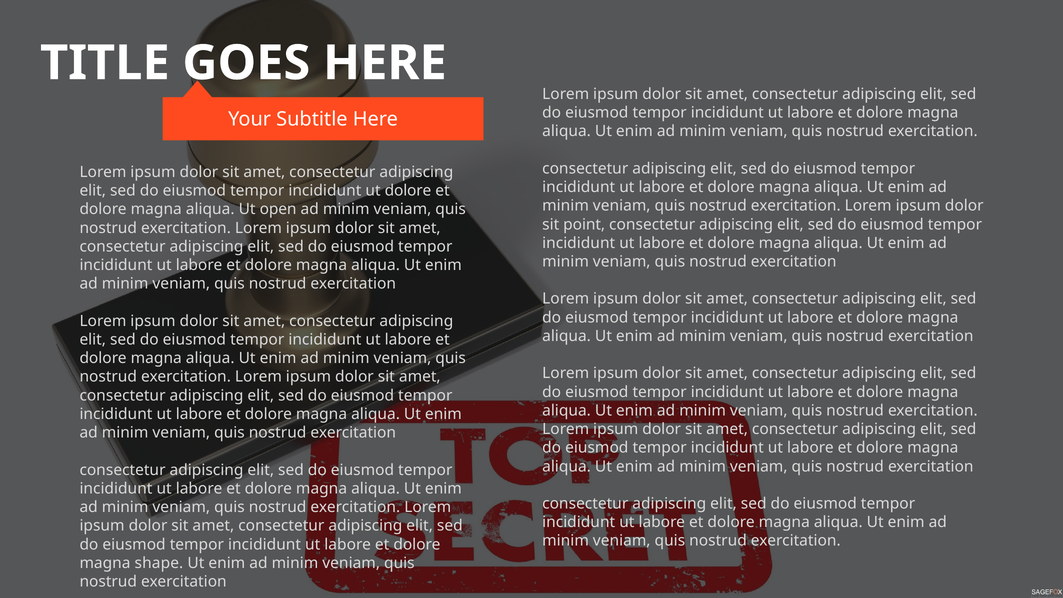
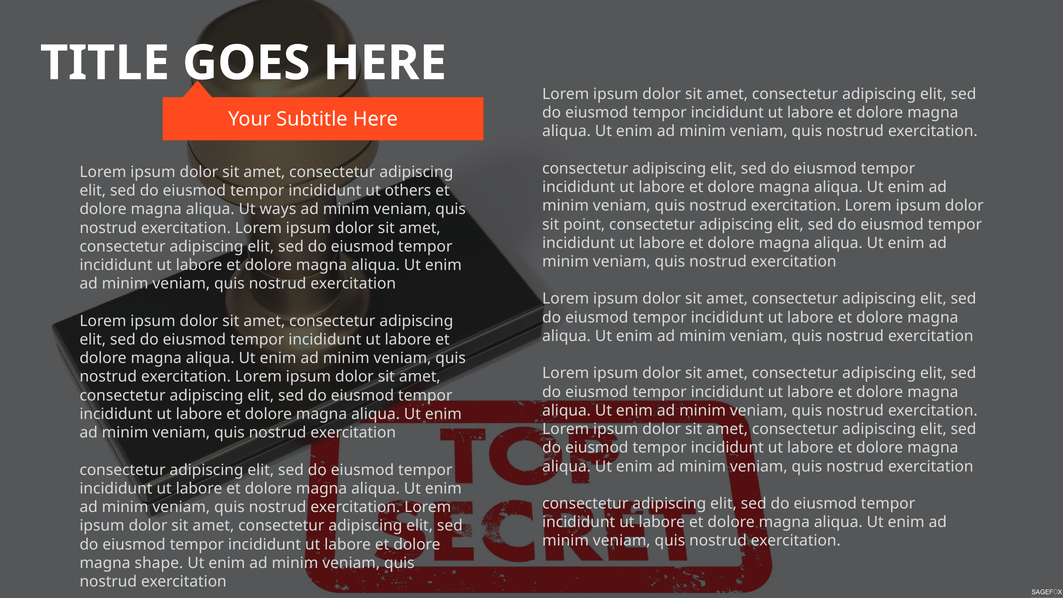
ut dolore: dolore -> others
open: open -> ways
